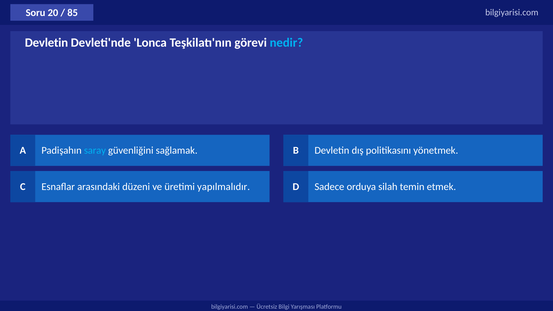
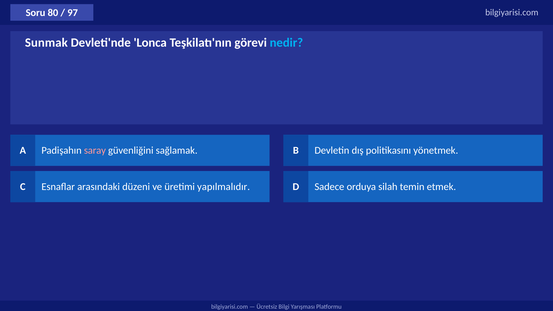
20: 20 -> 80
85: 85 -> 97
Devletin at (46, 43): Devletin -> Sunmak
saray colour: light blue -> pink
